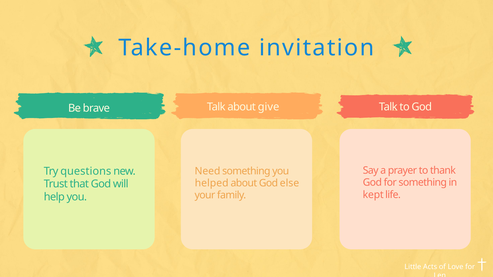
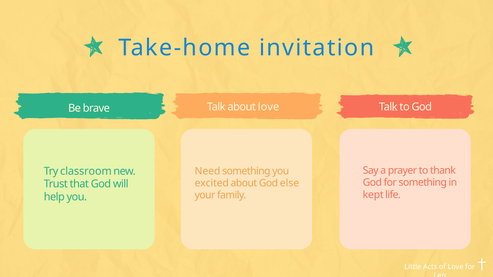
about give: give -> love
questions: questions -> classroom
helped: helped -> excited
